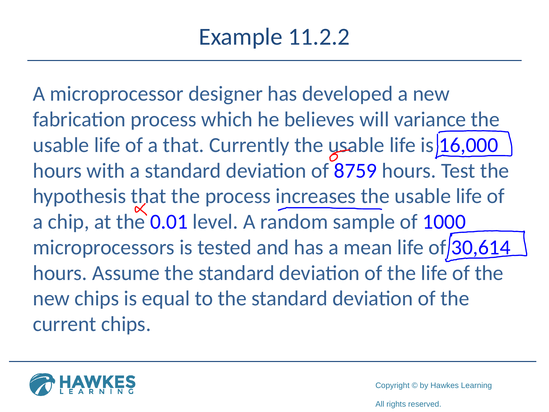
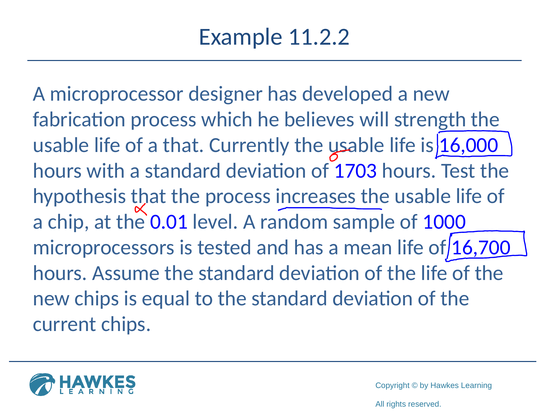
variance: variance -> strength
8759: 8759 -> 1703
30,614: 30,614 -> 16,700
